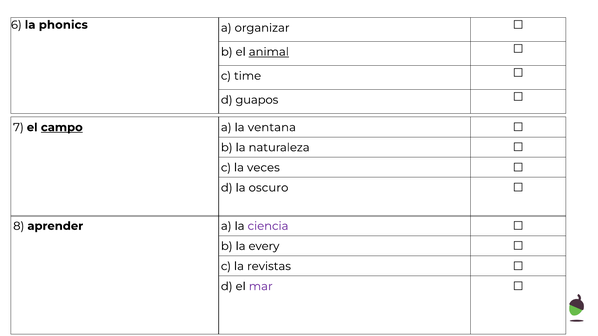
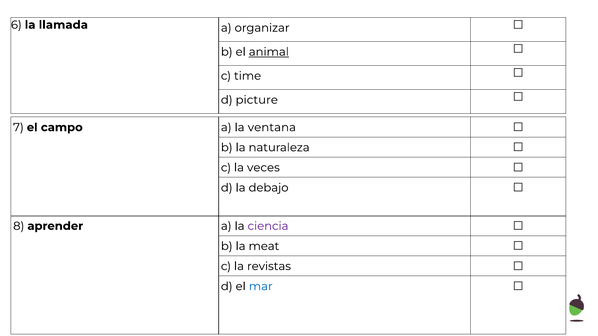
phonics: phonics -> llamada
guapos: guapos -> picture
campo underline: present -> none
oscuro: oscuro -> debajo
every: every -> meat
mar colour: purple -> blue
